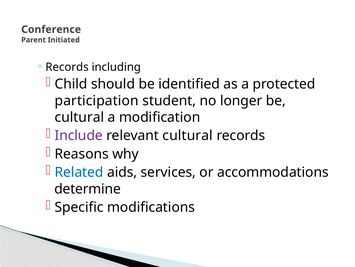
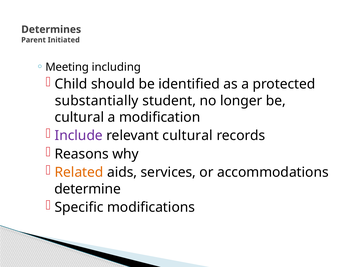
Conference: Conference -> Determines
Records at (67, 67): Records -> Meeting
participation: participation -> substantially
Related colour: blue -> orange
